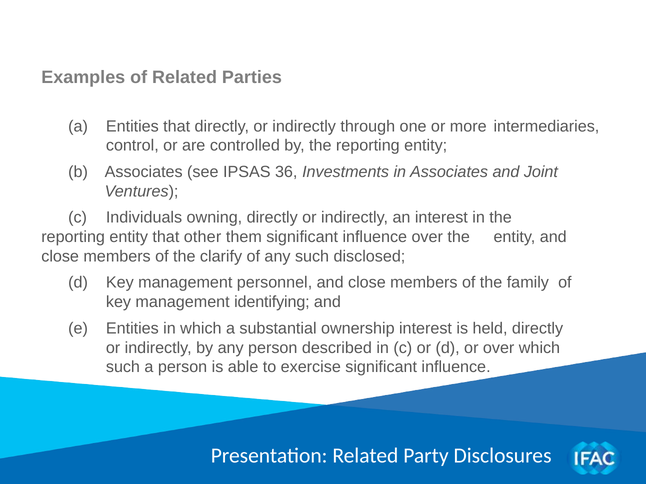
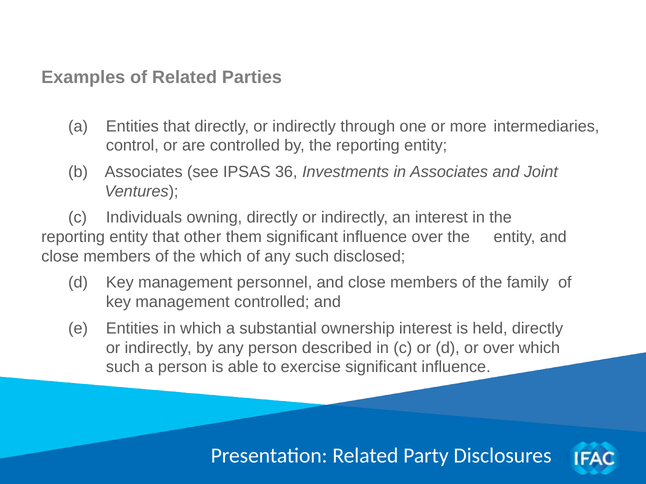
the clarify: clarify -> which
management identifying: identifying -> controlled
